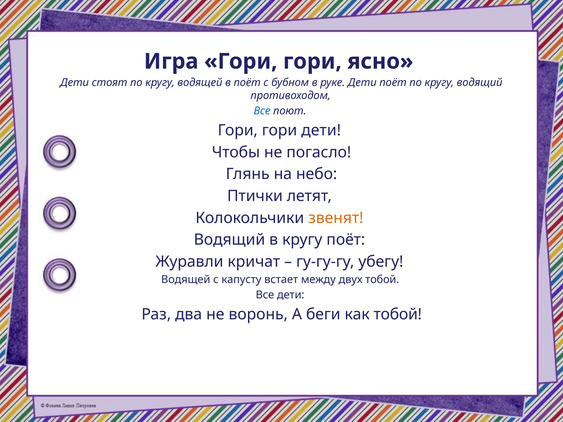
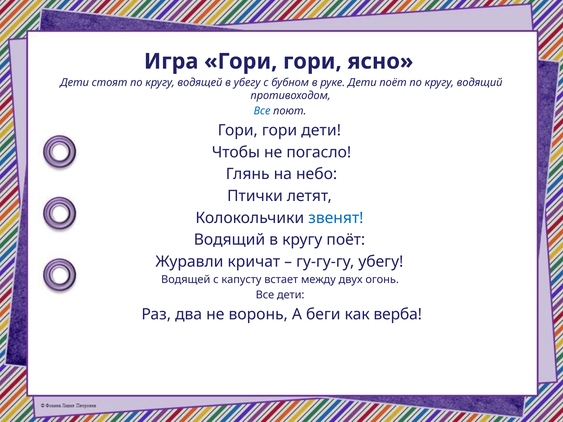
в поёт: поёт -> убегу
звенят colour: orange -> blue
двух тобой: тобой -> огонь
как тобой: тобой -> верба
